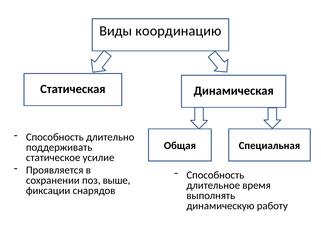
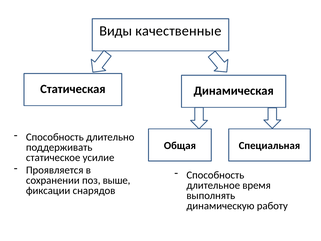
координацию: координацию -> качественные
